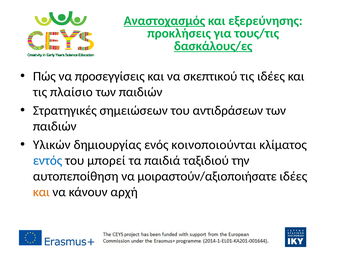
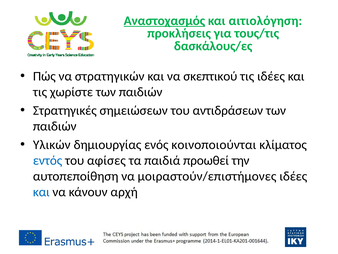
εξερεύνησης: εξερεύνησης -> αιτιολόγηση
δασκάλους/ες underline: present -> none
προσεγγίσεις: προσεγγίσεις -> στρατηγικών
πλαίσιο: πλαίσιο -> χωρίστε
μπορεί: μπορεί -> αφίσες
ταξιδιού: ταξιδιού -> προωθεί
μοιραστούν/αξιοποιήσατε: μοιραστούν/αξιοποιήσατε -> μοιραστούν/επιστήμονες
και at (41, 192) colour: orange -> blue
